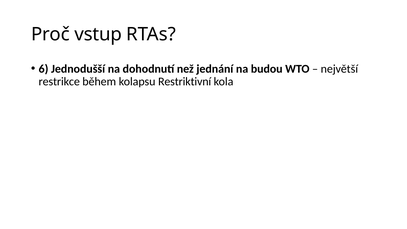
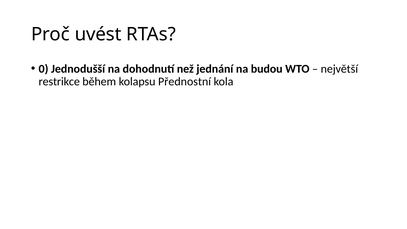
vstup: vstup -> uvést
6: 6 -> 0
Restriktivní: Restriktivní -> Přednostní
